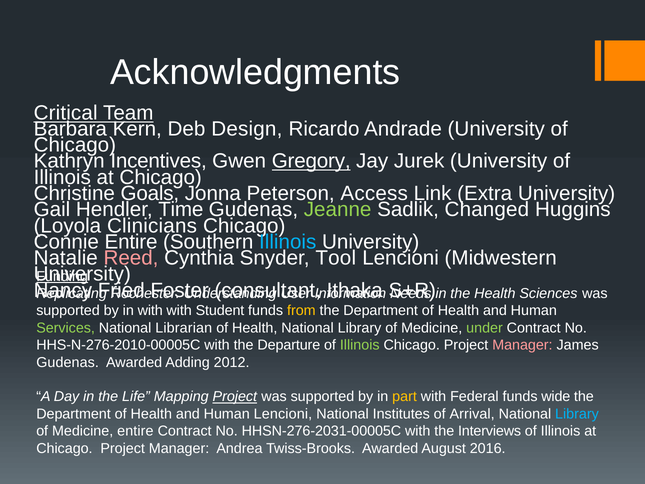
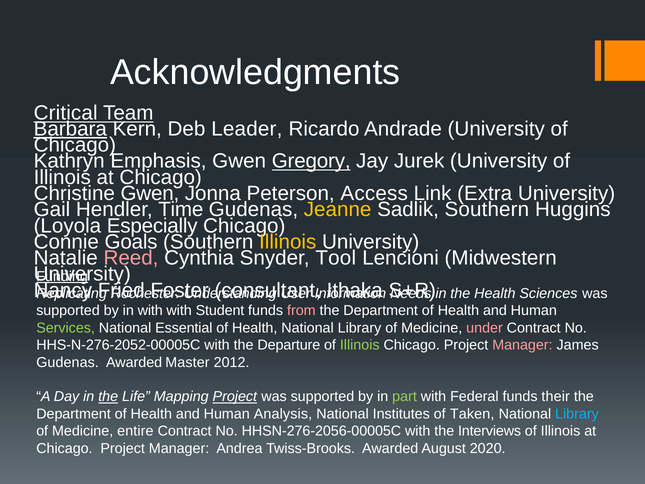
Barbara underline: none -> present
Design: Design -> Leader
Incentives: Incentives -> Emphasis
Christine Goals: Goals -> Gwen
Jeanne colour: light green -> yellow
Sadlik Changed: Changed -> Southern
Clinicians: Clinicians -> Especially
Connie Entire: Entire -> Goals
Illinois at (288, 242) colour: light blue -> yellow
from colour: yellow -> pink
Librarian: Librarian -> Essential
under colour: light green -> pink
HHS-N-276-2010-00005C: HHS-N-276-2010-00005C -> HHS-N-276-2052-00005C
Adding: Adding -> Master
the at (108, 396) underline: none -> present
part colour: yellow -> light green
wide: wide -> their
Human Lencioni: Lencioni -> Analysis
Arrival: Arrival -> Taken
HHSN-276-2031-00005C: HHSN-276-2031-00005C -> HHSN-276-2056-00005C
2016: 2016 -> 2020
